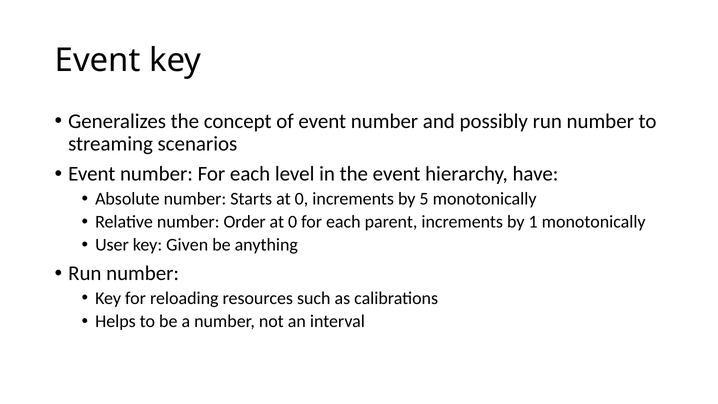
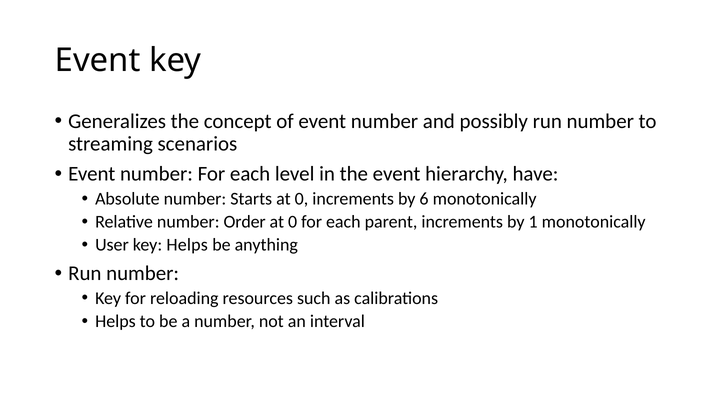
5: 5 -> 6
key Given: Given -> Helps
